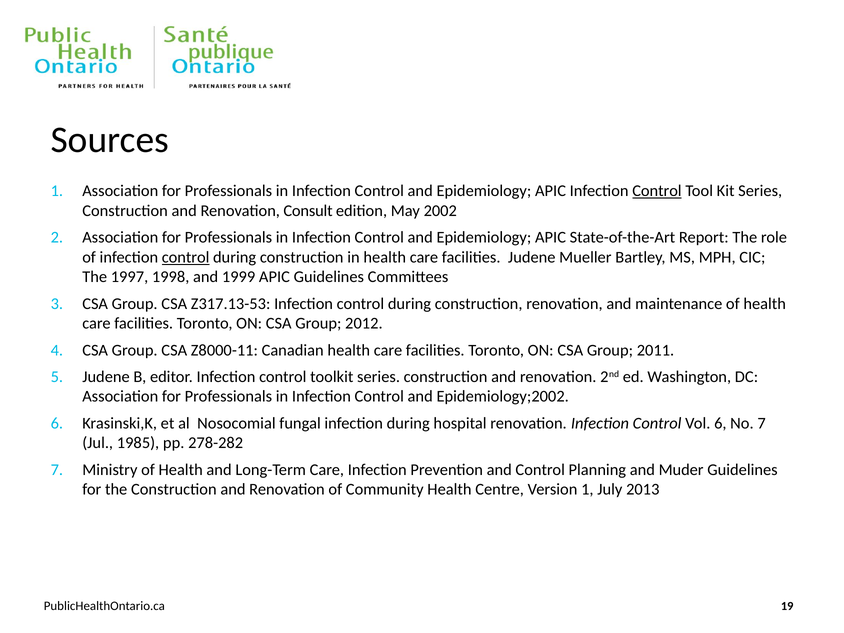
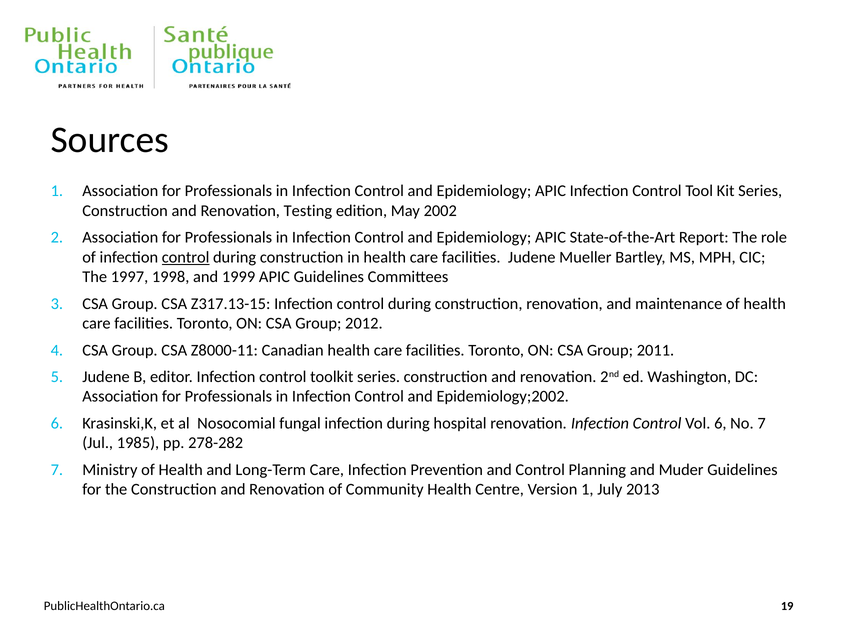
Control at (657, 191) underline: present -> none
Consult: Consult -> Testing
Z317.13-53: Z317.13-53 -> Z317.13-15
